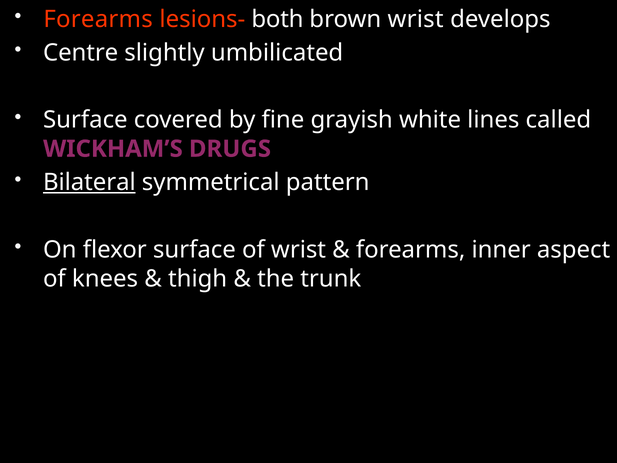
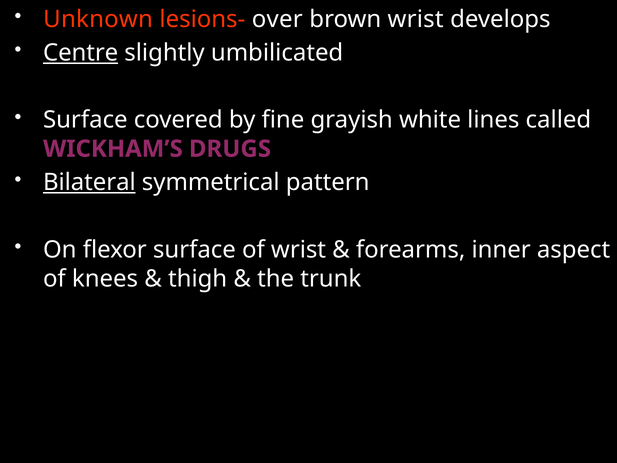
Forearms at (98, 19): Forearms -> Unknown
both: both -> over
Centre underline: none -> present
